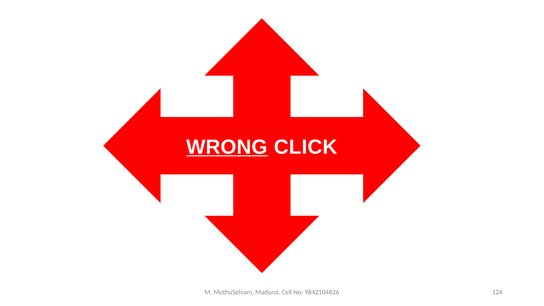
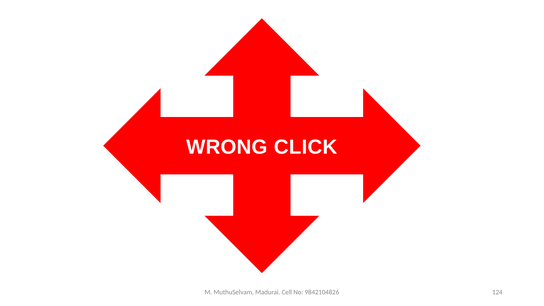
WRONG underline: present -> none
